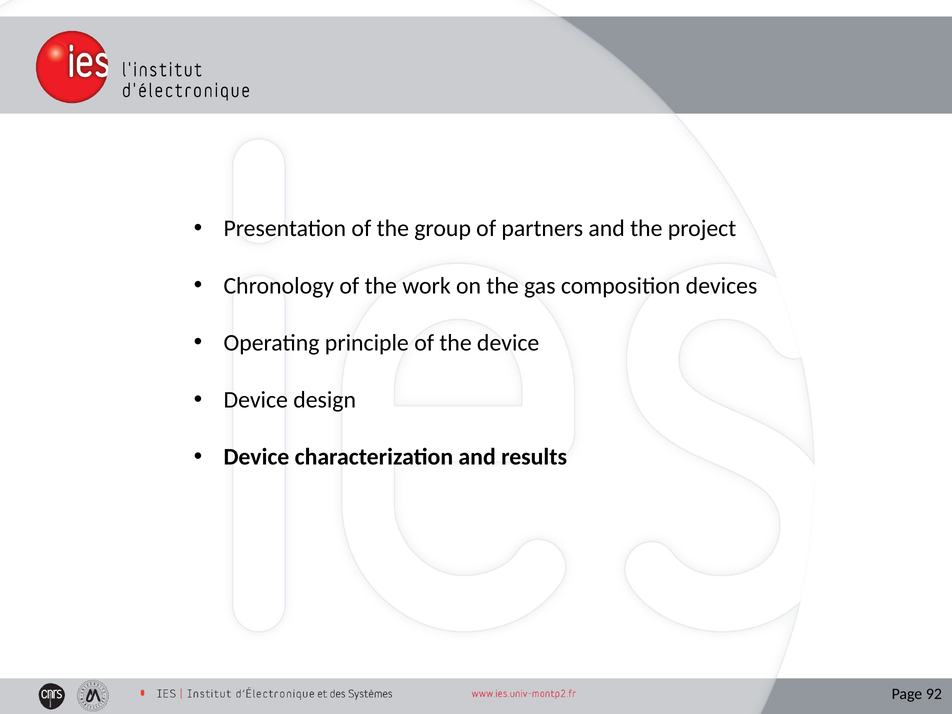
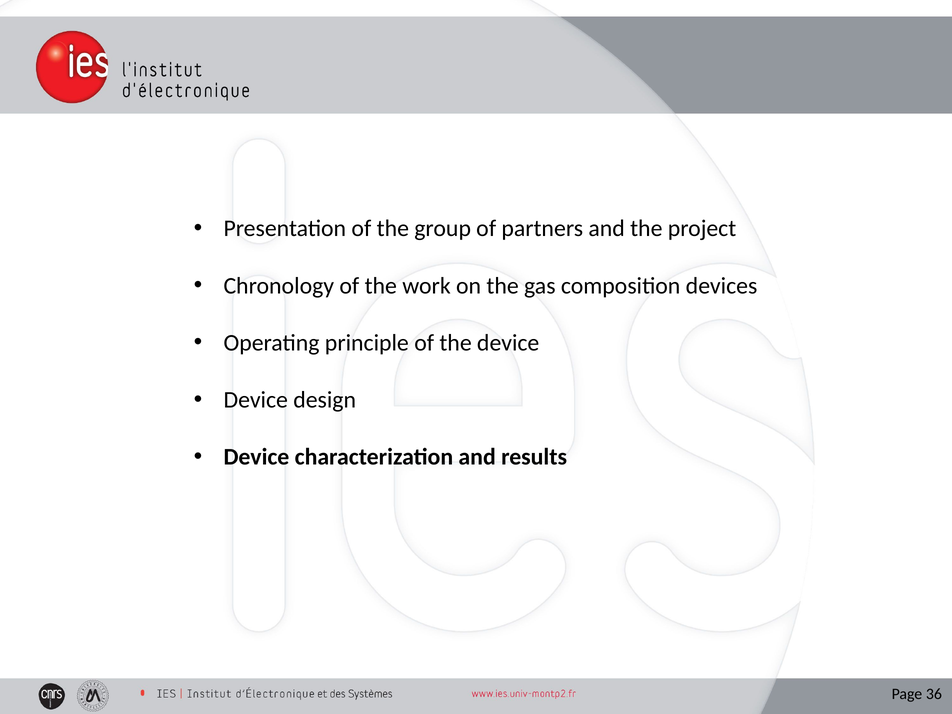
92: 92 -> 36
